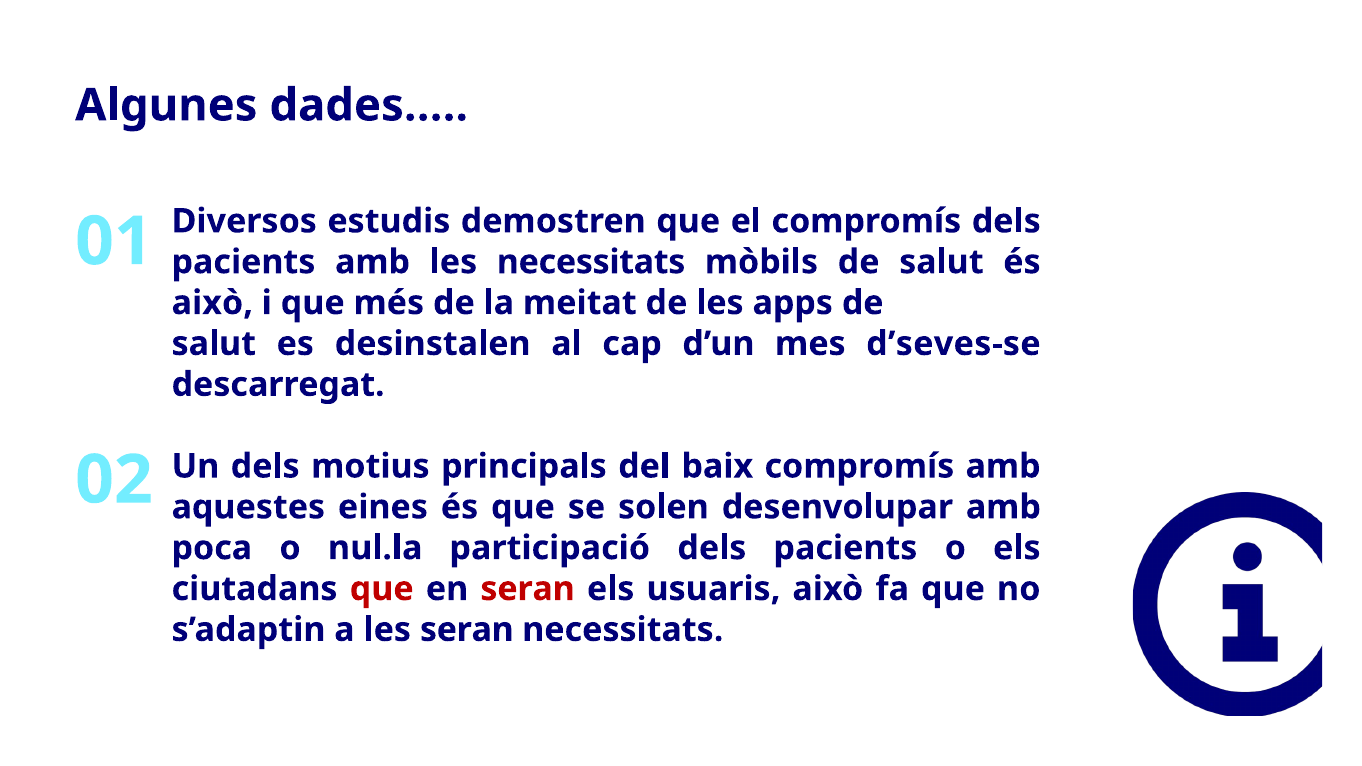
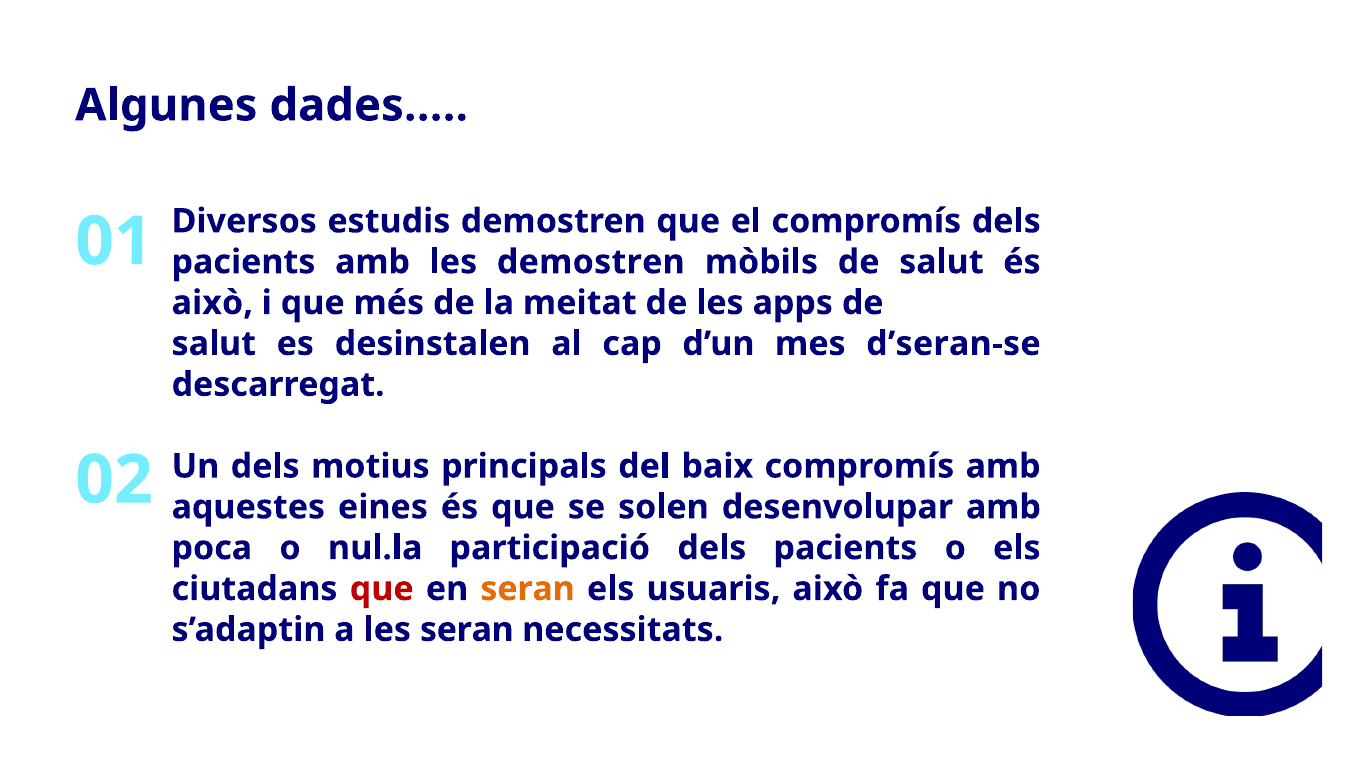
les necessitats: necessitats -> demostren
d’seves-se: d’seves-se -> d’seran-se
seran at (528, 589) colour: red -> orange
